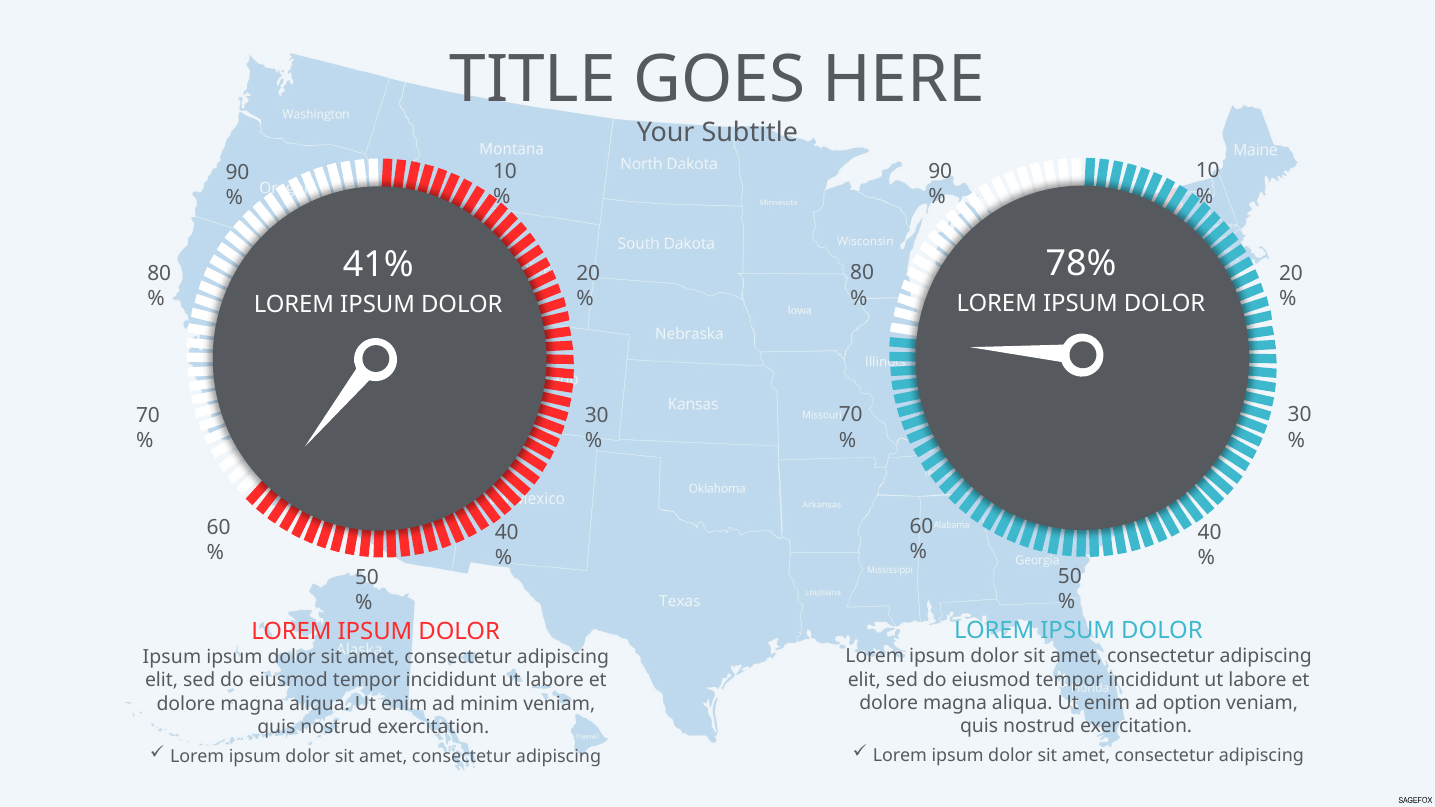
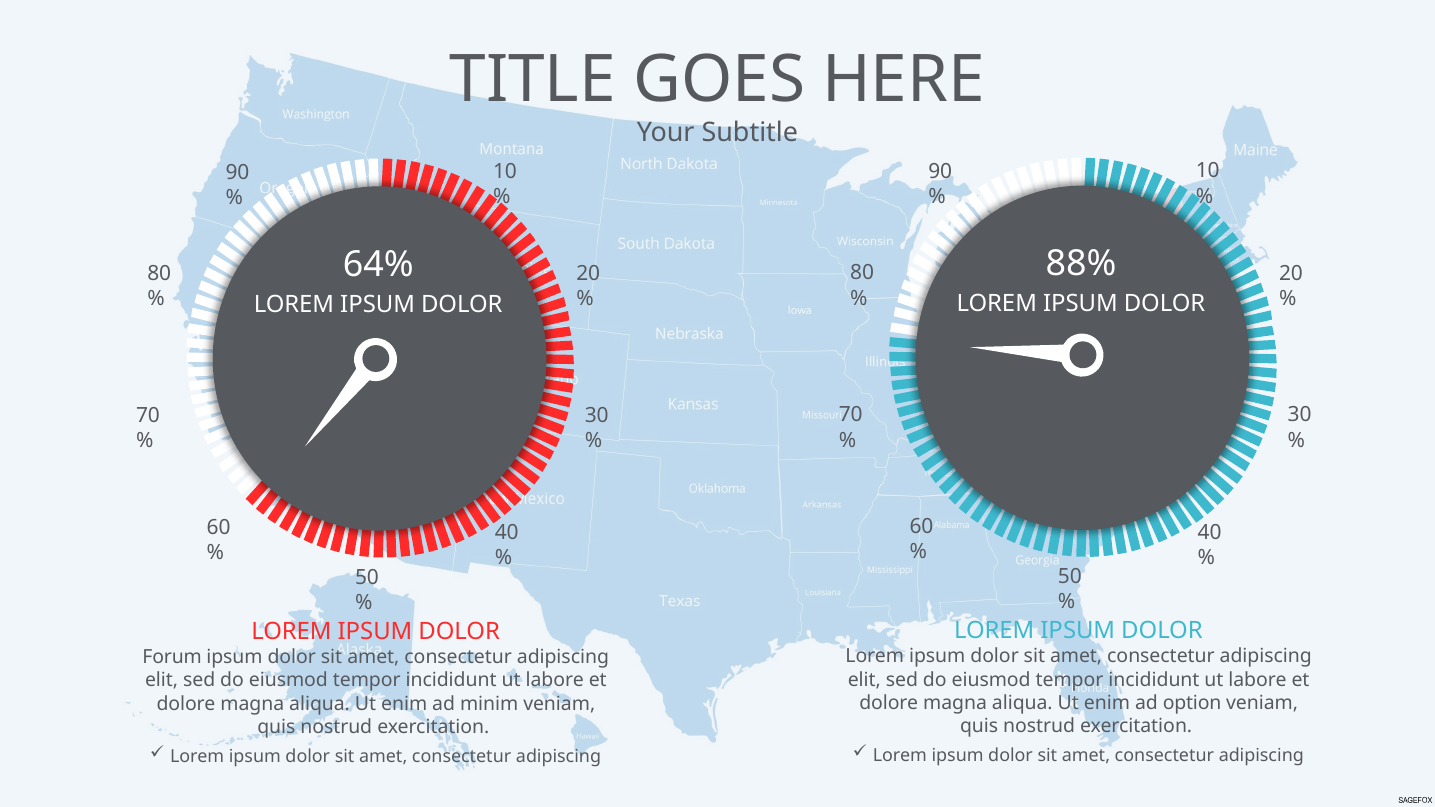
78%: 78% -> 88%
41%: 41% -> 64%
Ipsum at (172, 657): Ipsum -> Forum
